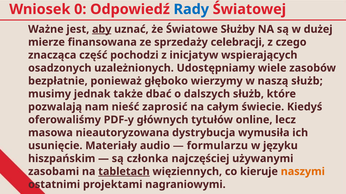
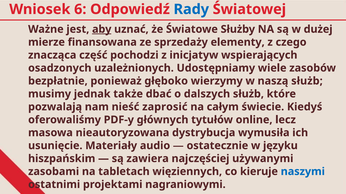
0: 0 -> 6
celebracji: celebracji -> elementy
formularzu: formularzu -> ostatecznie
członka: członka -> zawiera
tabletach underline: present -> none
naszymi colour: orange -> blue
